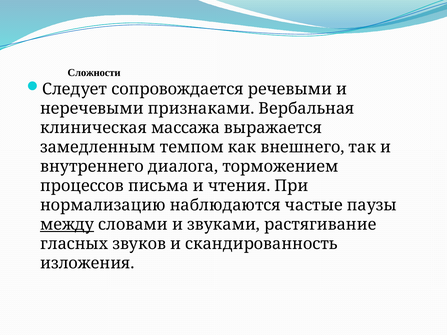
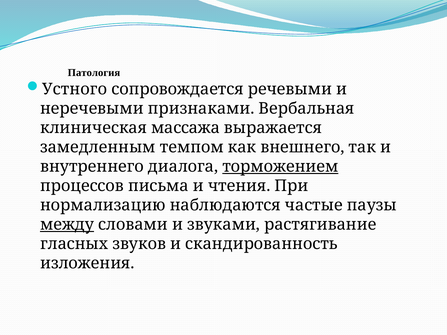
Сложности: Сложности -> Патология
Следует: Следует -> Устного
торможением underline: none -> present
